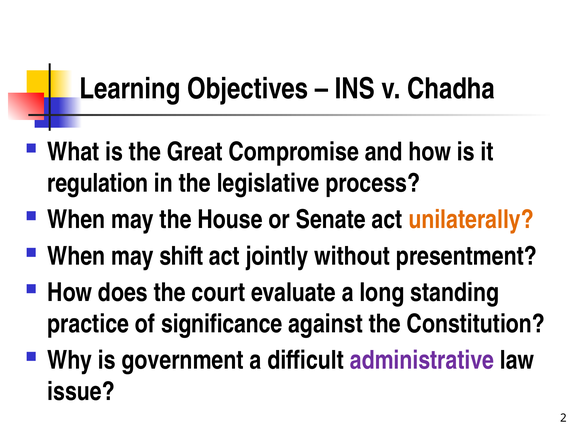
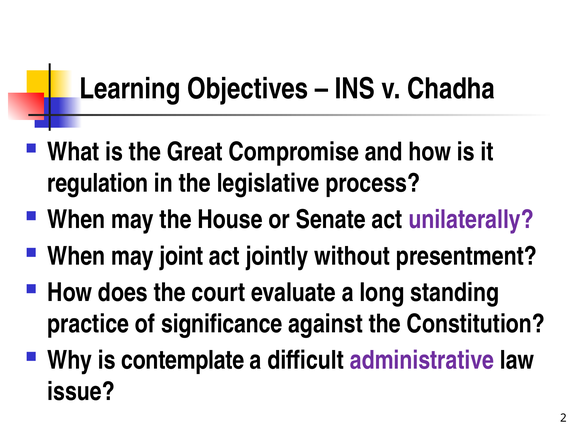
unilaterally colour: orange -> purple
shift: shift -> joint
government: government -> contemplate
